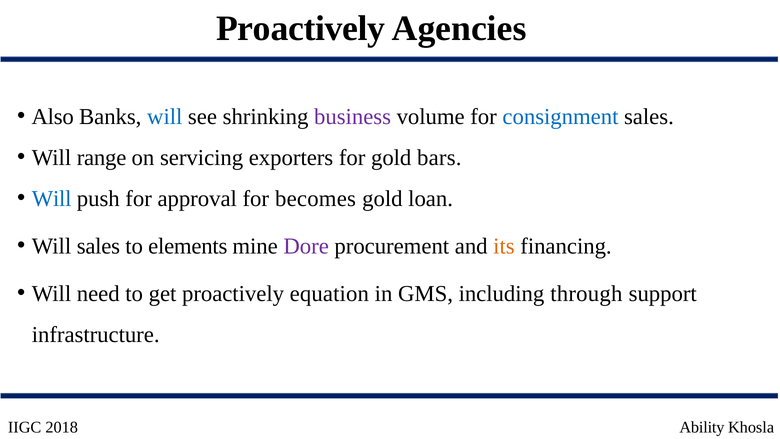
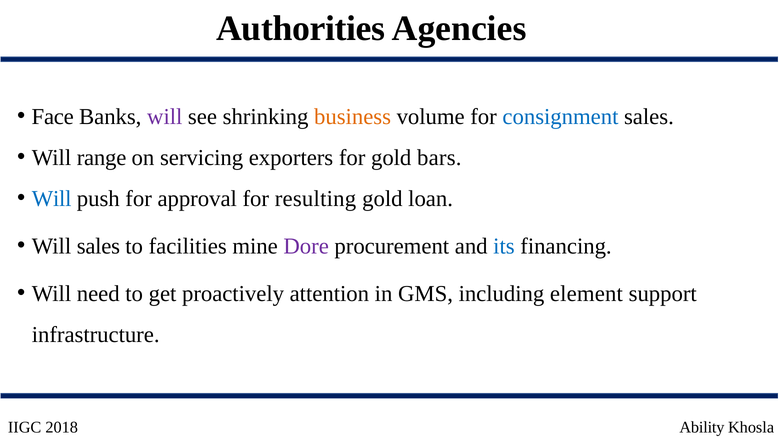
Proactively at (301, 28): Proactively -> Authorities
Also: Also -> Face
will at (165, 117) colour: blue -> purple
business colour: purple -> orange
becomes: becomes -> resulting
elements: elements -> facilities
its colour: orange -> blue
equation: equation -> attention
through: through -> element
